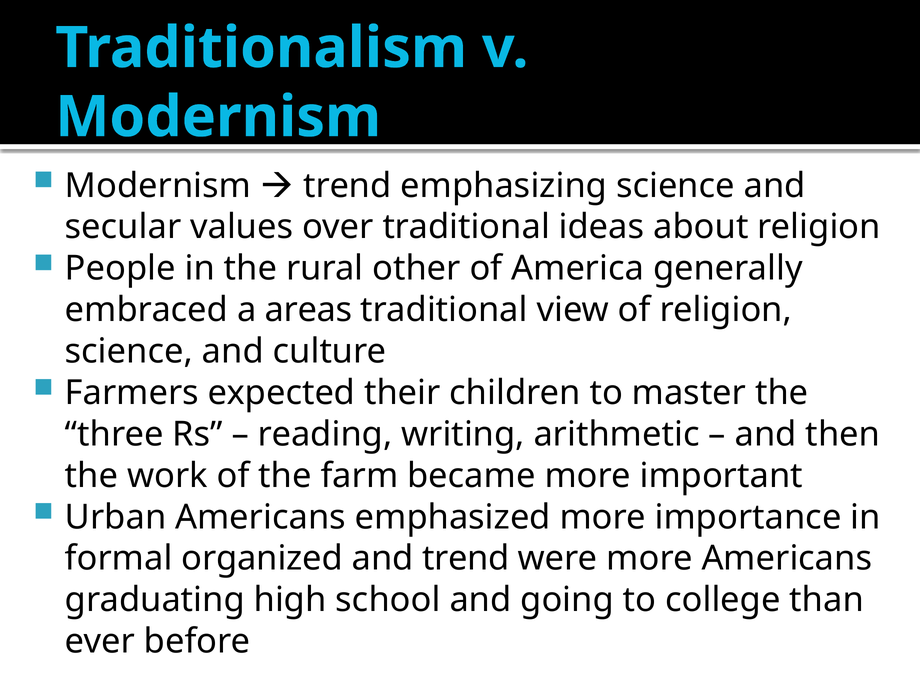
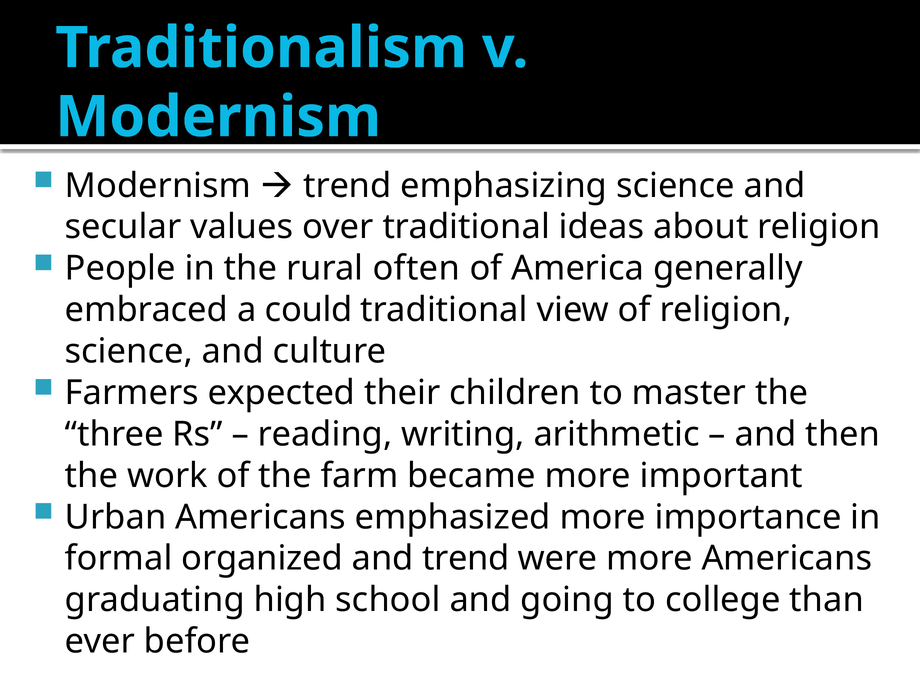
other: other -> often
areas: areas -> could
